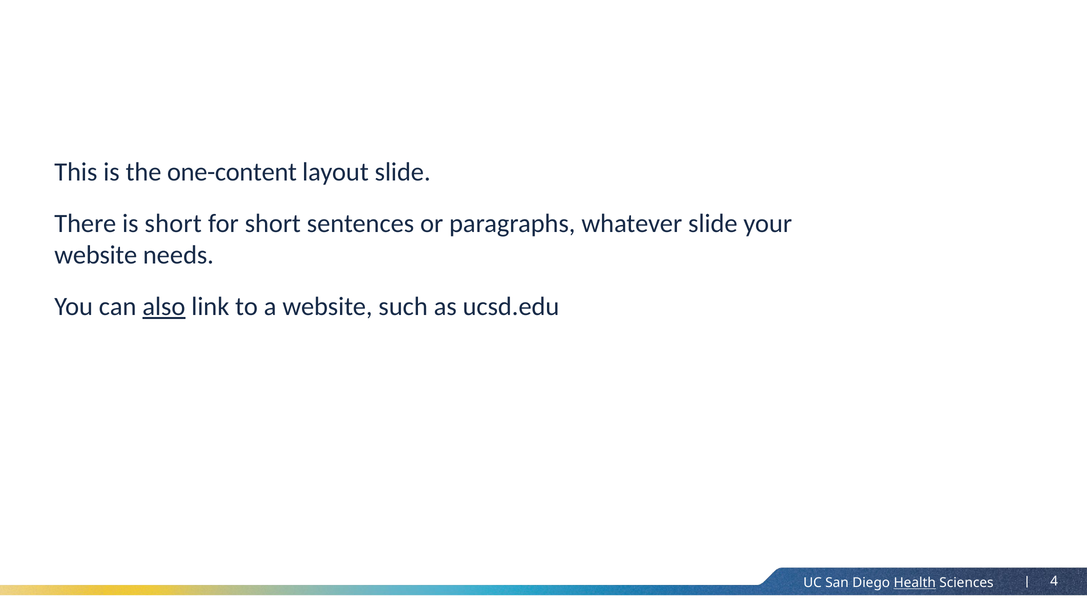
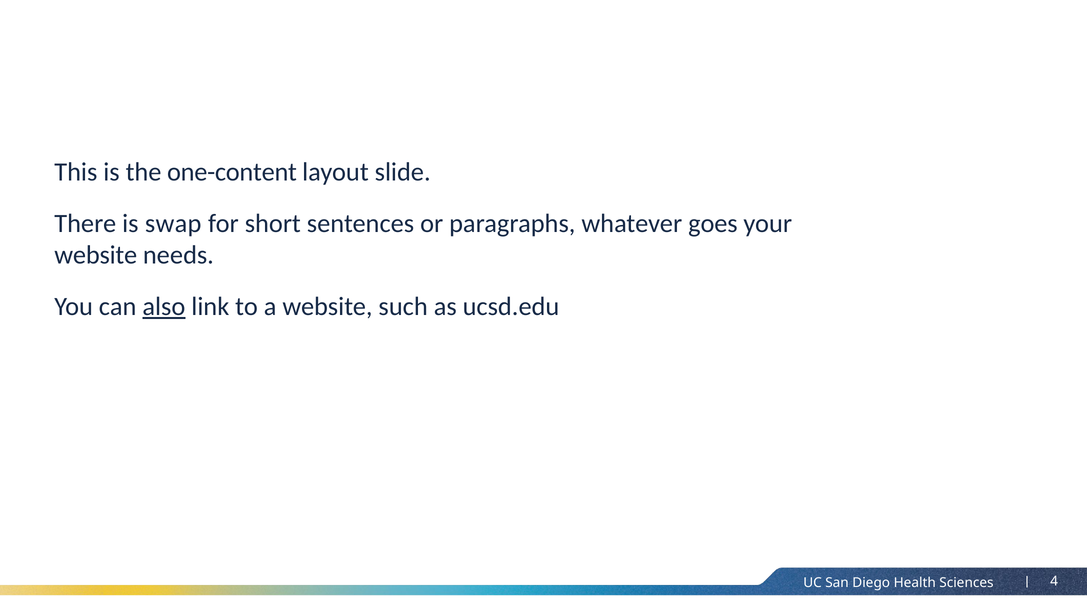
is short: short -> swap
whatever slide: slide -> goes
Health underline: present -> none
